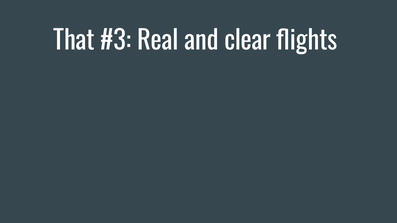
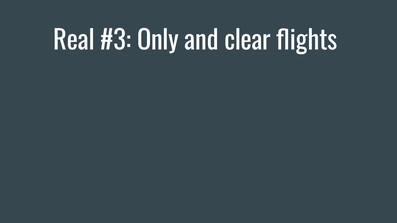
That: That -> Real
Real: Real -> Only
